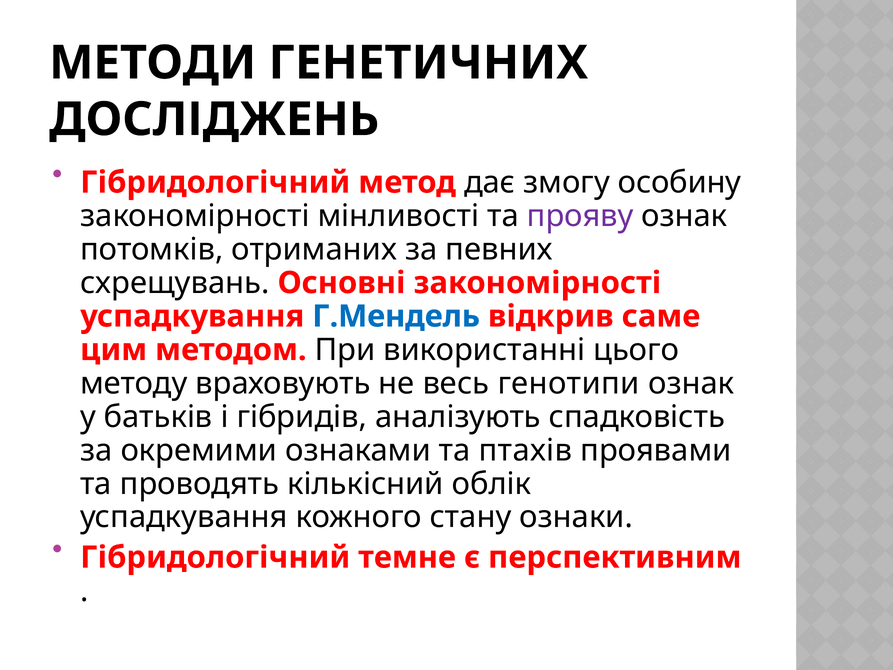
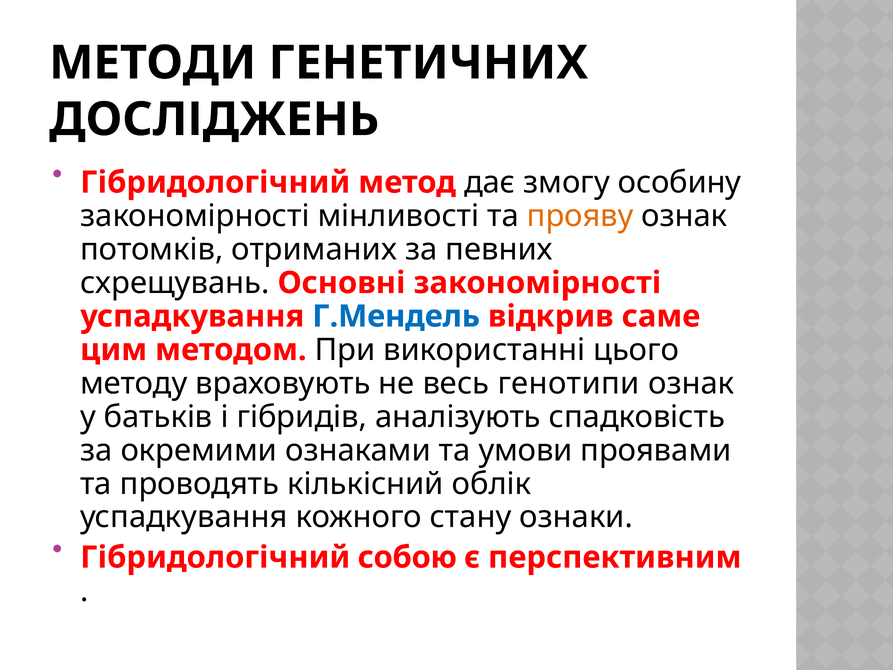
прояву colour: purple -> orange
птахів: птахів -> умови
темне: темне -> собою
